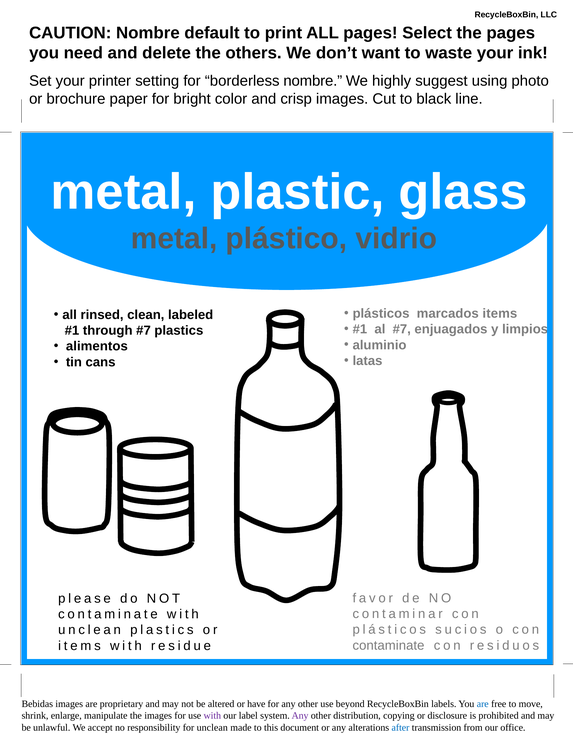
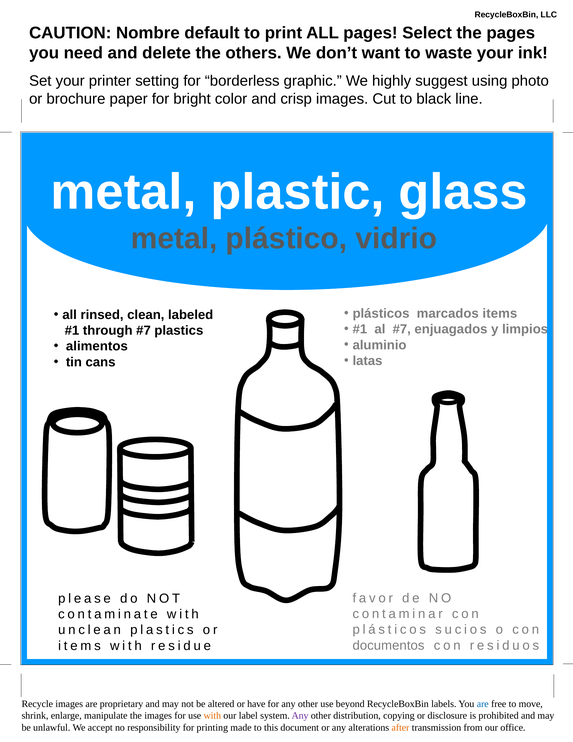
borderless nombre: nombre -> graphic
contaminate at (388, 645): contaminate -> documentos
Bebidas: Bebidas -> Recycle
with at (212, 715) colour: purple -> orange
for unclean: unclean -> printing
after colour: blue -> orange
